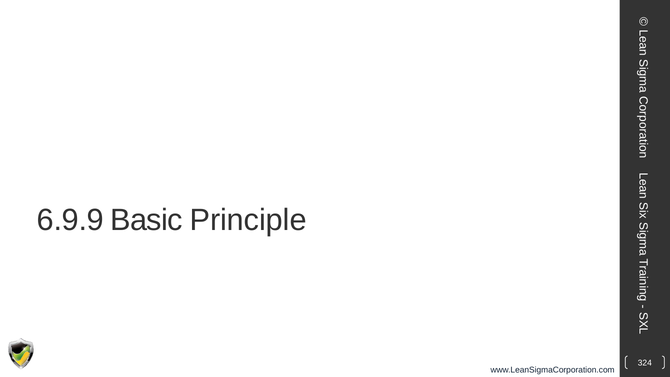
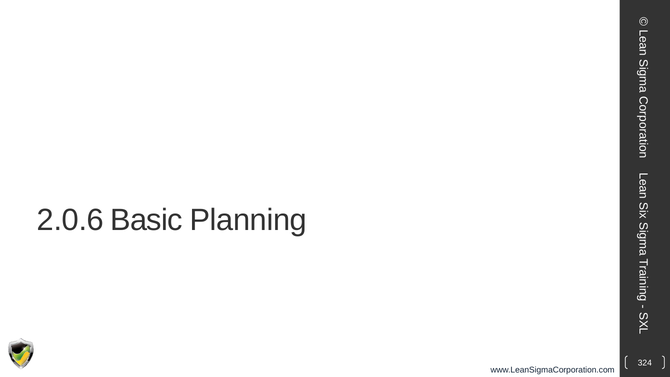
6.9.9: 6.9.9 -> 2.0.6
Principle: Principle -> Planning
